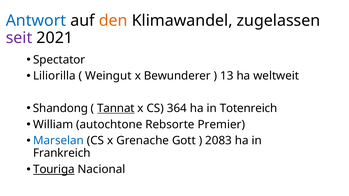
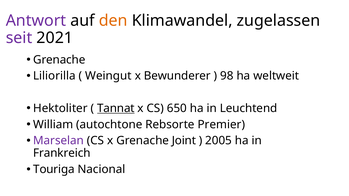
Antwort colour: blue -> purple
Spectator at (59, 60): Spectator -> Grenache
13: 13 -> 98
Shandong: Shandong -> Hektoliter
364: 364 -> 650
Totenreich: Totenreich -> Leuchtend
Marselan colour: blue -> purple
Gott: Gott -> Joint
2083: 2083 -> 2005
Touriga underline: present -> none
